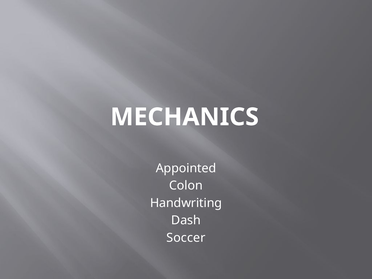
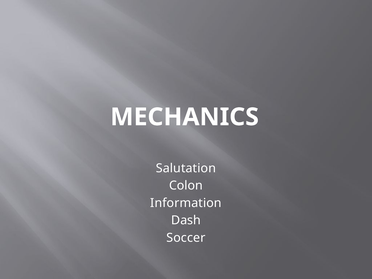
Appointed: Appointed -> Salutation
Handwriting: Handwriting -> Information
